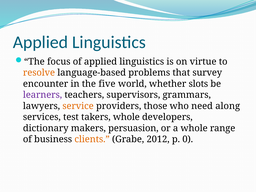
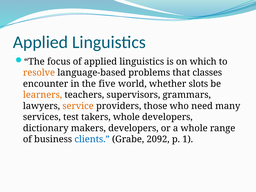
virtue: virtue -> which
survey: survey -> classes
learners colour: purple -> orange
along: along -> many
makers persuasion: persuasion -> developers
clients colour: orange -> blue
2012: 2012 -> 2092
0: 0 -> 1
